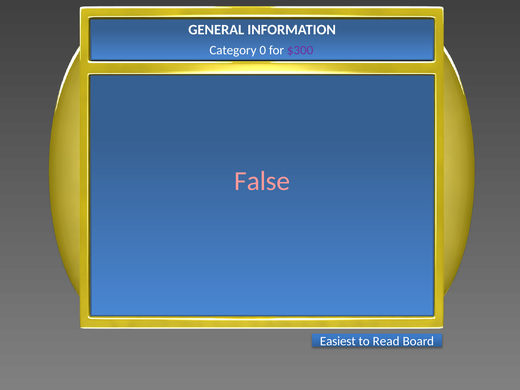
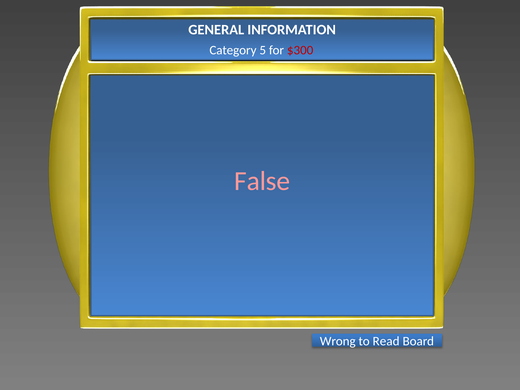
0: 0 -> 5
$300 colour: purple -> red
Easiest: Easiest -> Wrong
